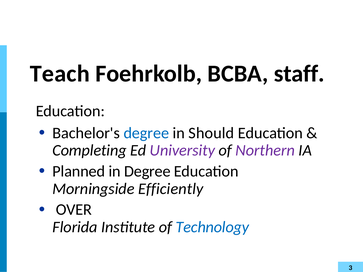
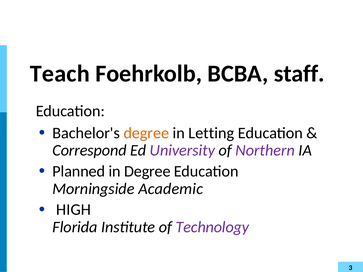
degree at (146, 133) colour: blue -> orange
Should: Should -> Letting
Completing: Completing -> Correspond
Efficiently: Efficiently -> Academic
OVER: OVER -> HIGH
Technology colour: blue -> purple
